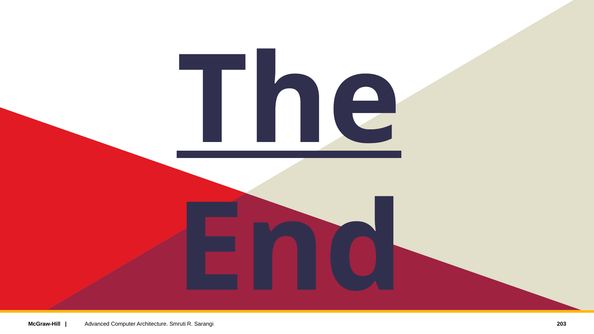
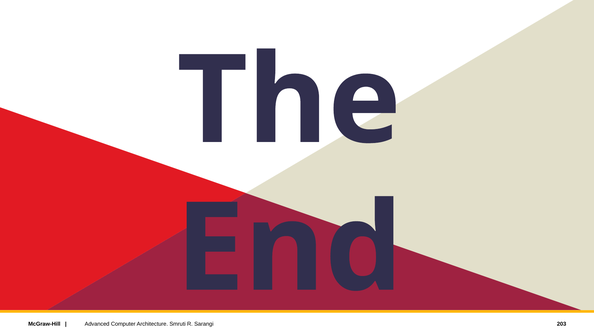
The underline: present -> none
